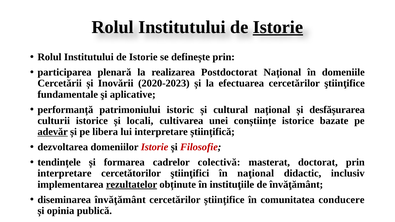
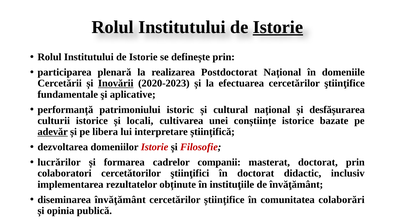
Inovării underline: none -> present
tendințele: tendințele -> lucrărilor
colectivă: colectivă -> companii
interpretare at (64, 173): interpretare -> colaboratori
în naţional: naţional -> doctorat
rezultatelor underline: present -> none
conducere: conducere -> colaborări
